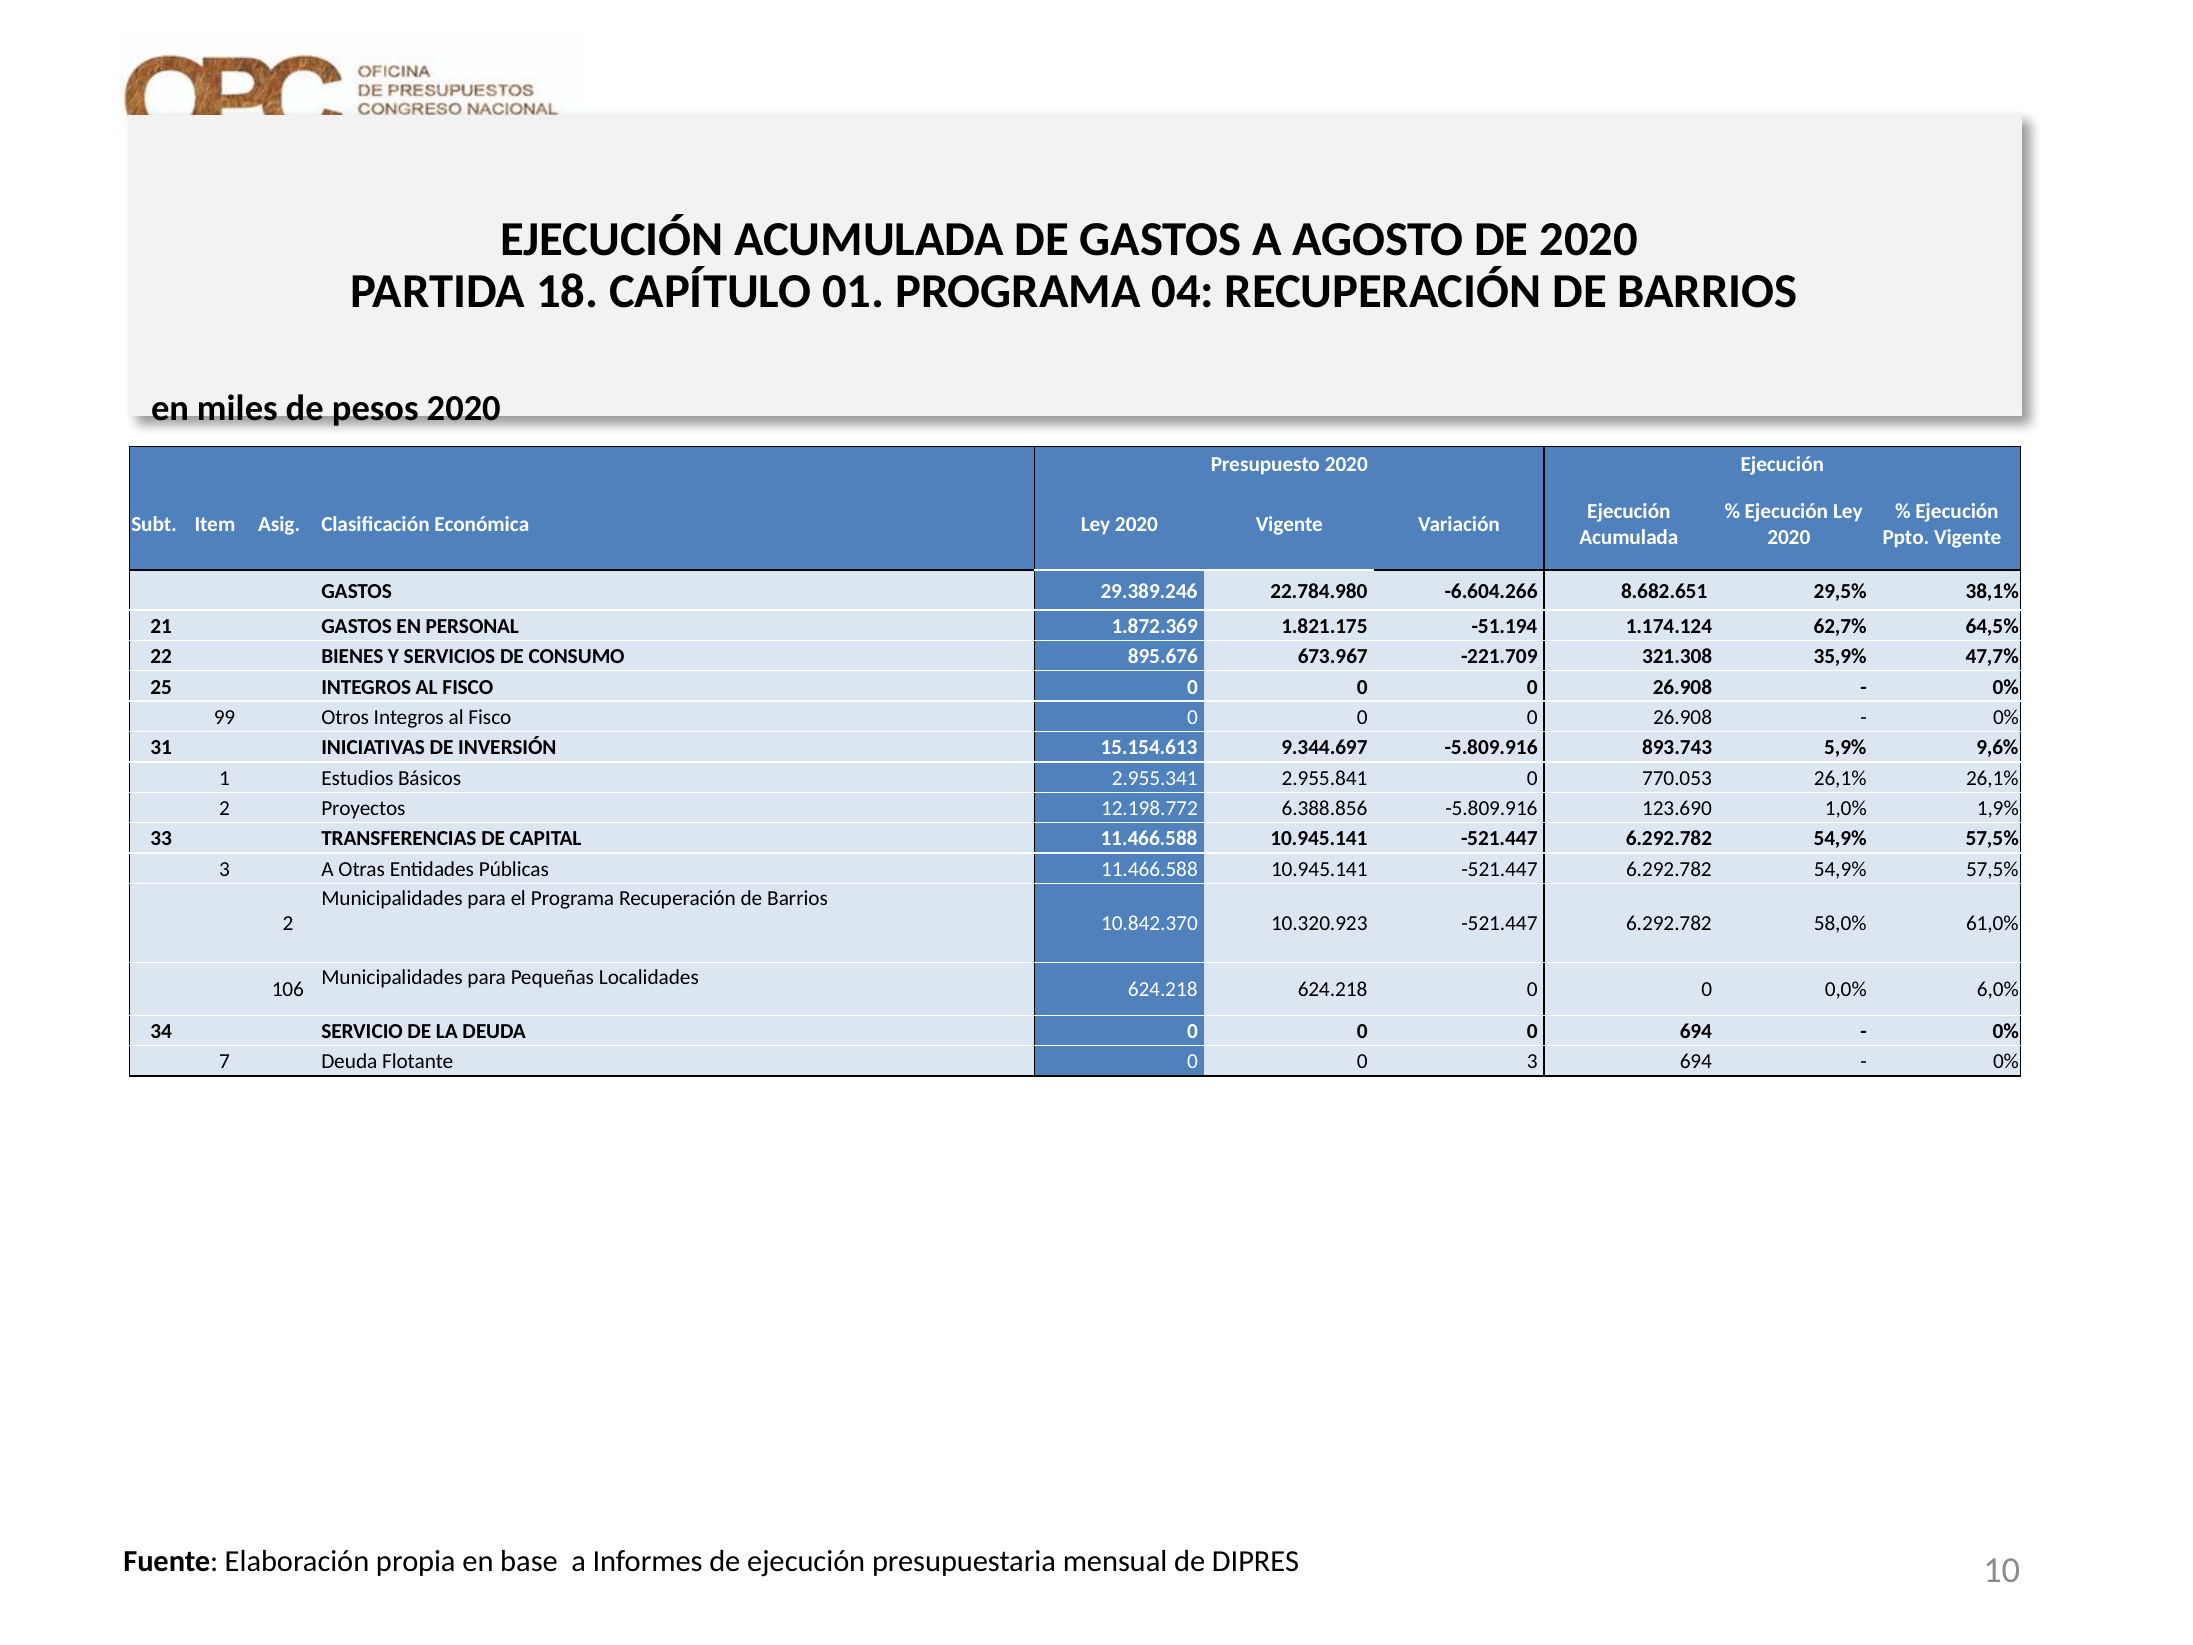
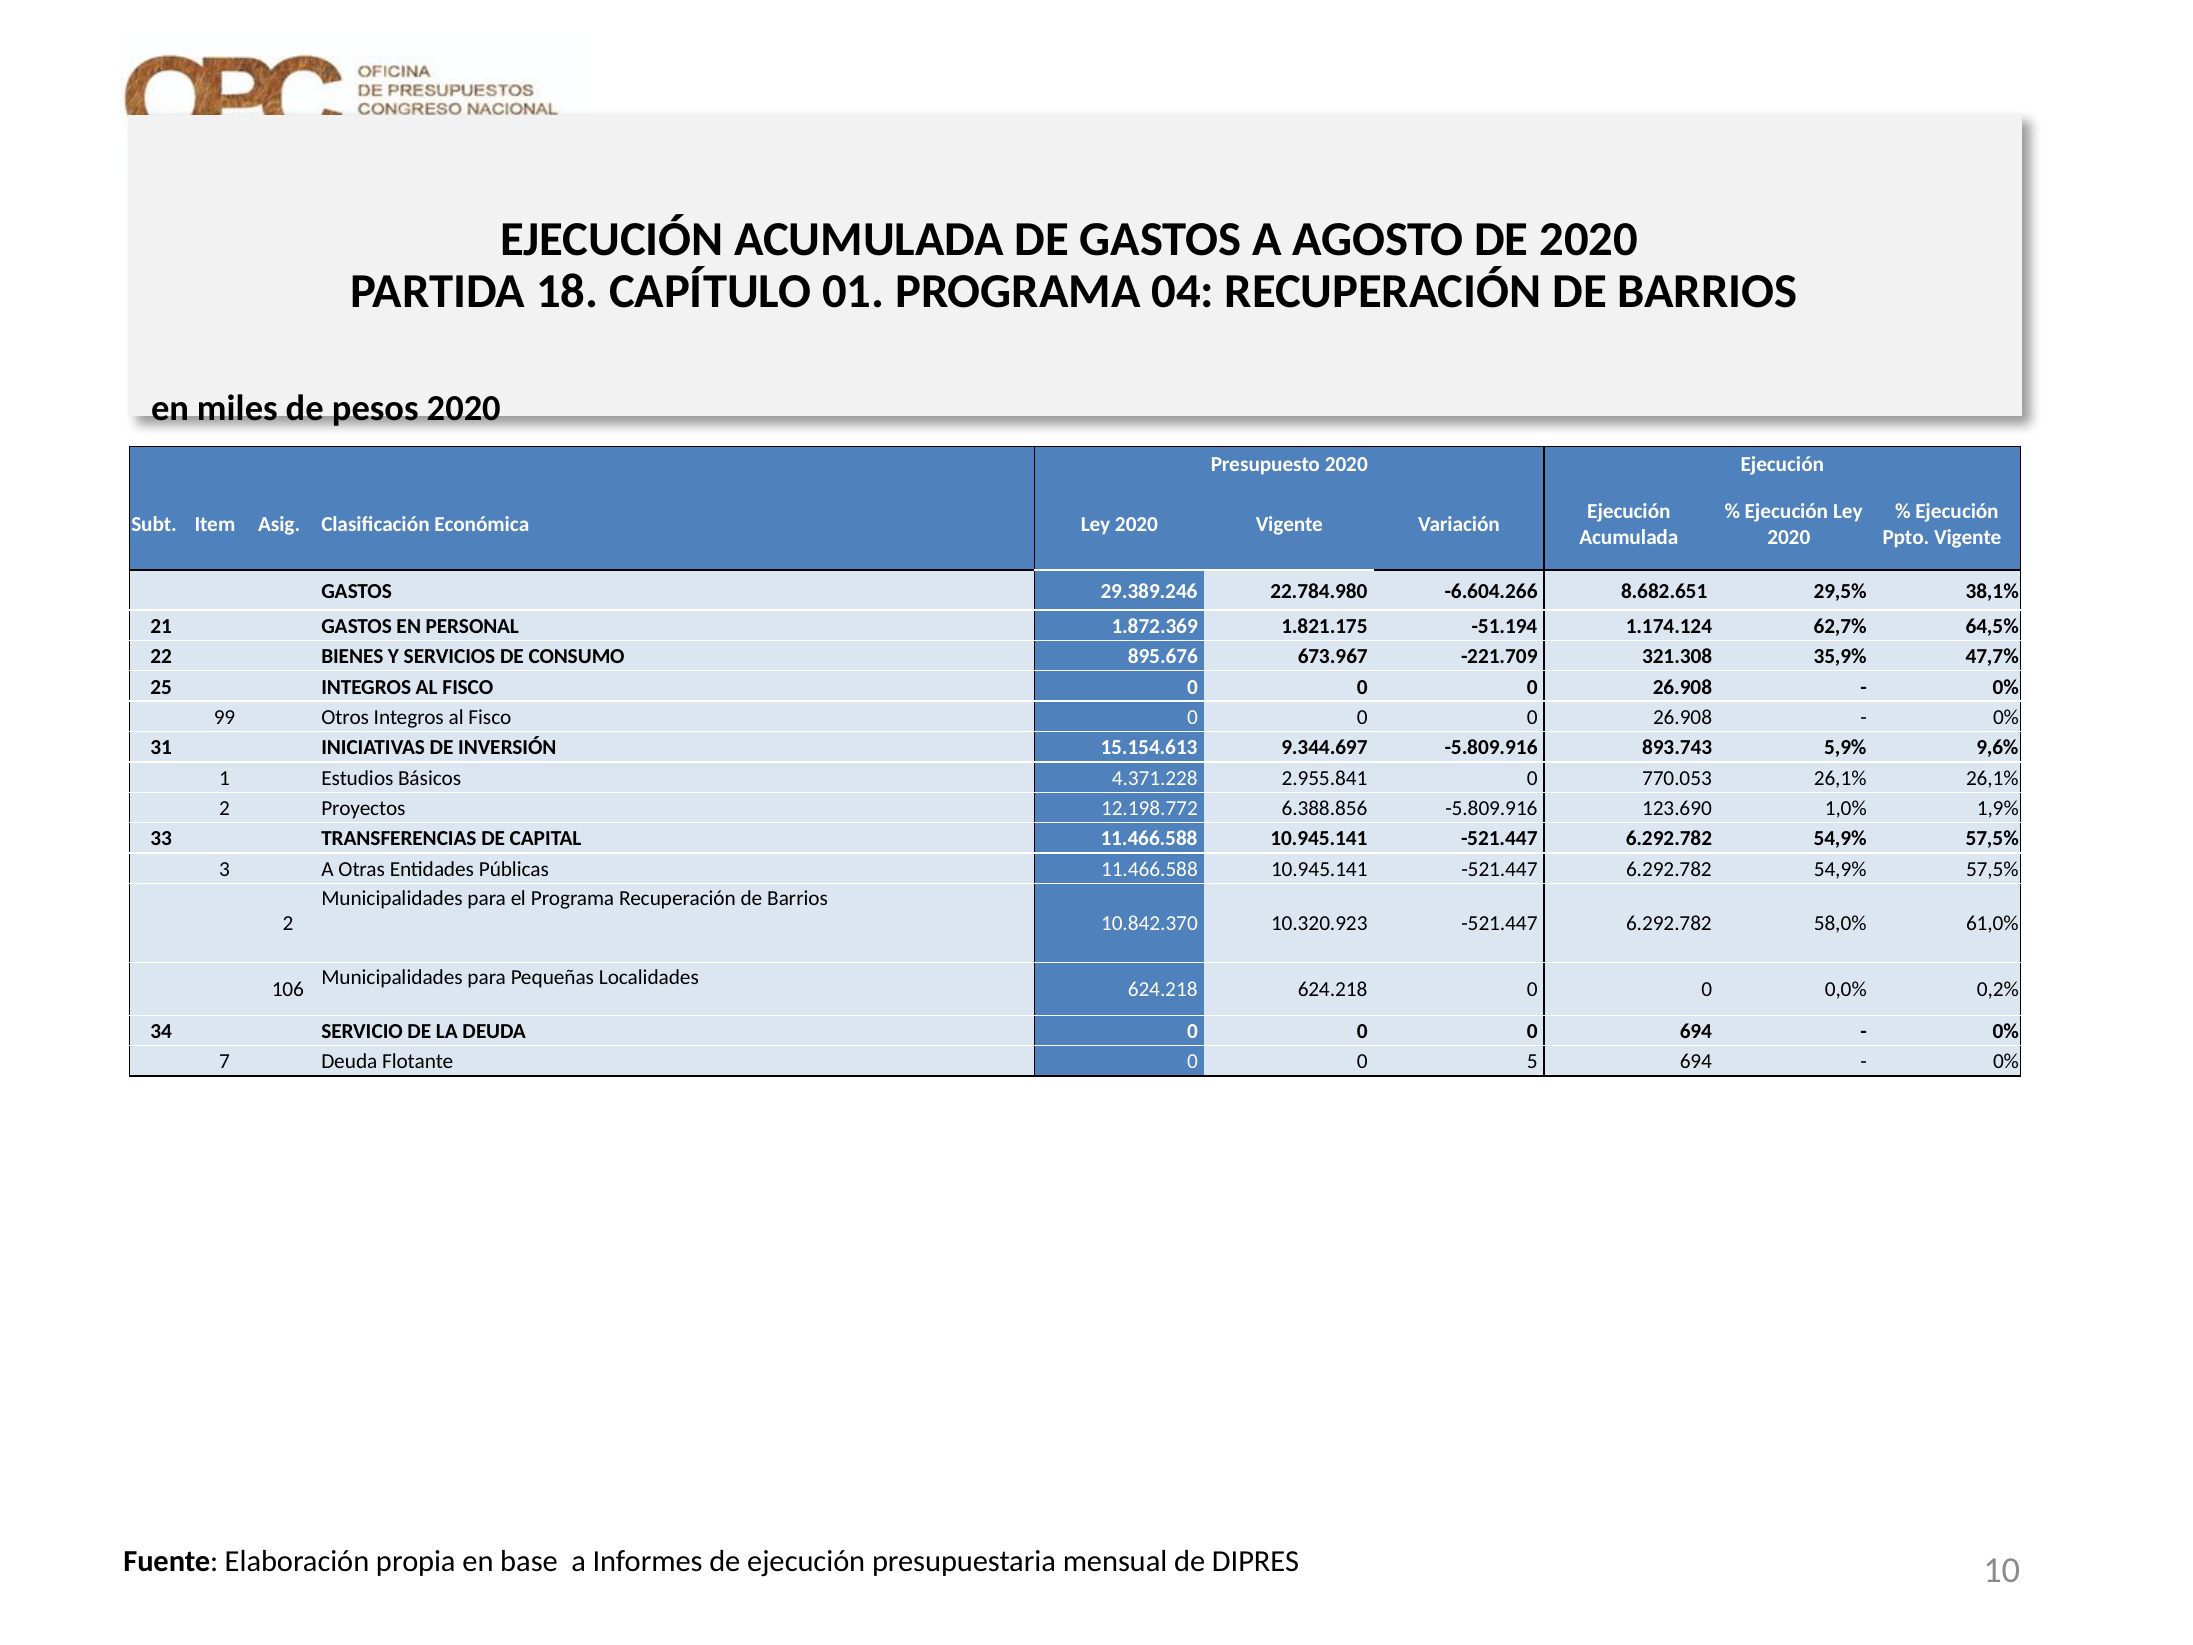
2.955.341: 2.955.341 -> 4.371.228
6,0%: 6,0% -> 0,2%
0 3: 3 -> 5
